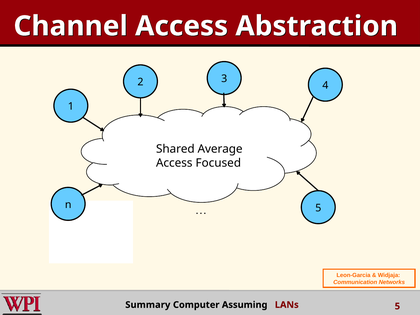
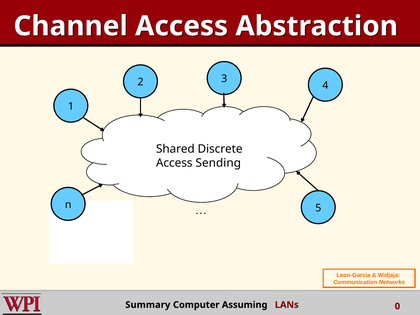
Average: Average -> Discrete
Focused: Focused -> Sending
LANs 5: 5 -> 0
